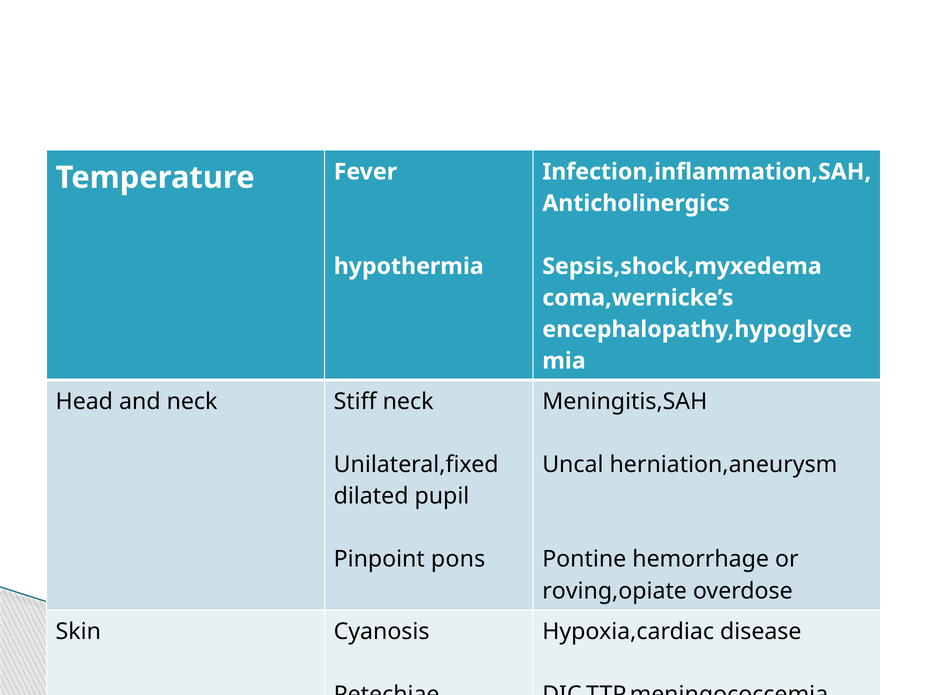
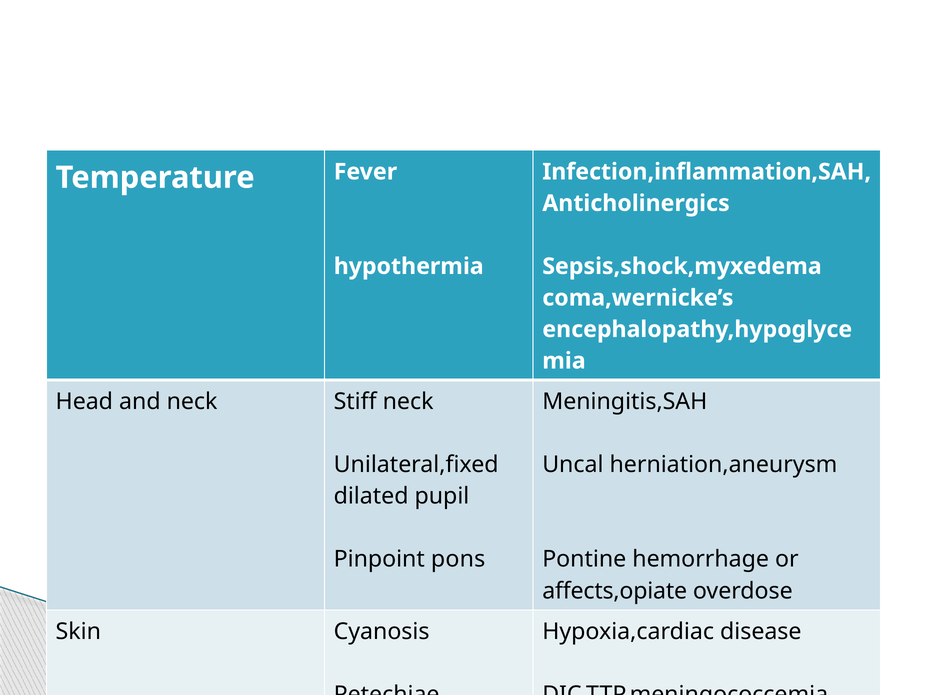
roving,opiate: roving,opiate -> affects,opiate
